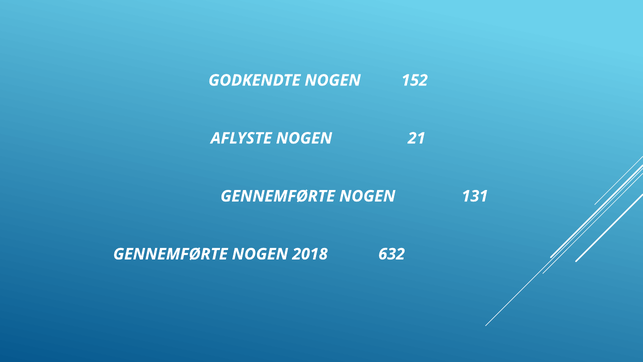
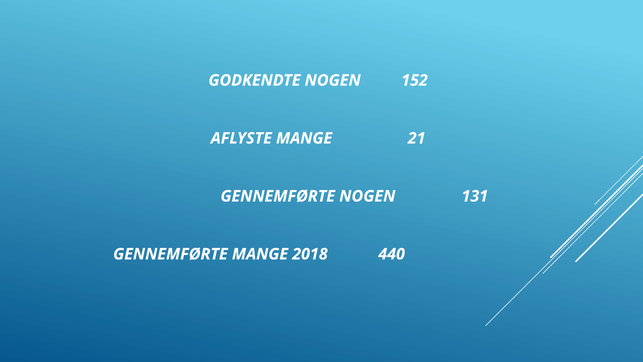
AFLYSTE NOGEN: NOGEN -> MANGE
NOGEN at (260, 254): NOGEN -> MANGE
632: 632 -> 440
